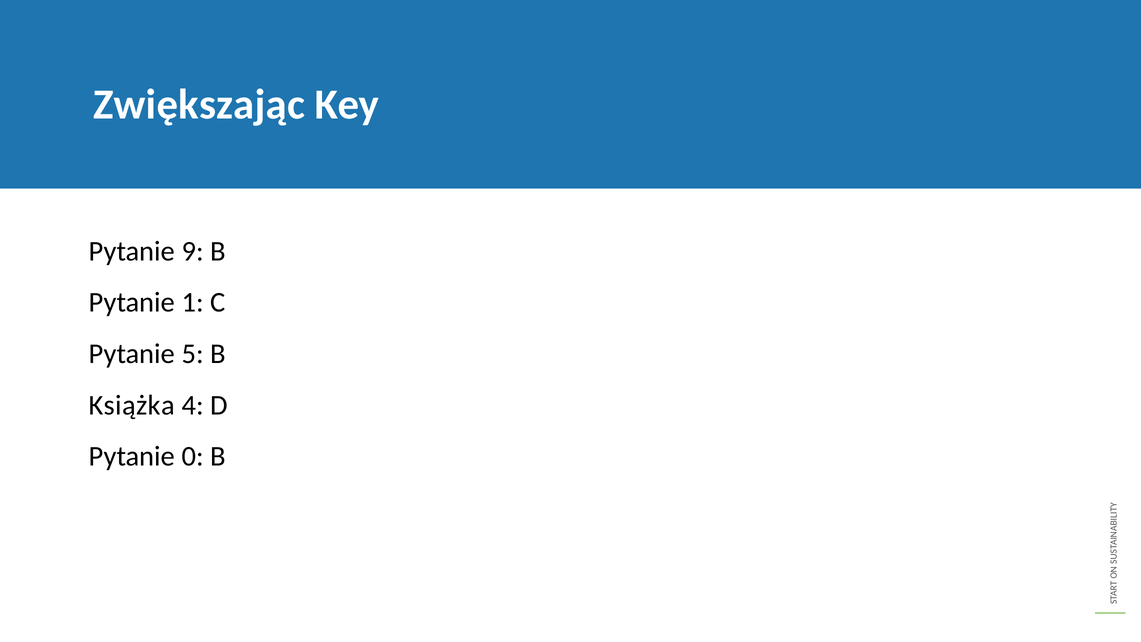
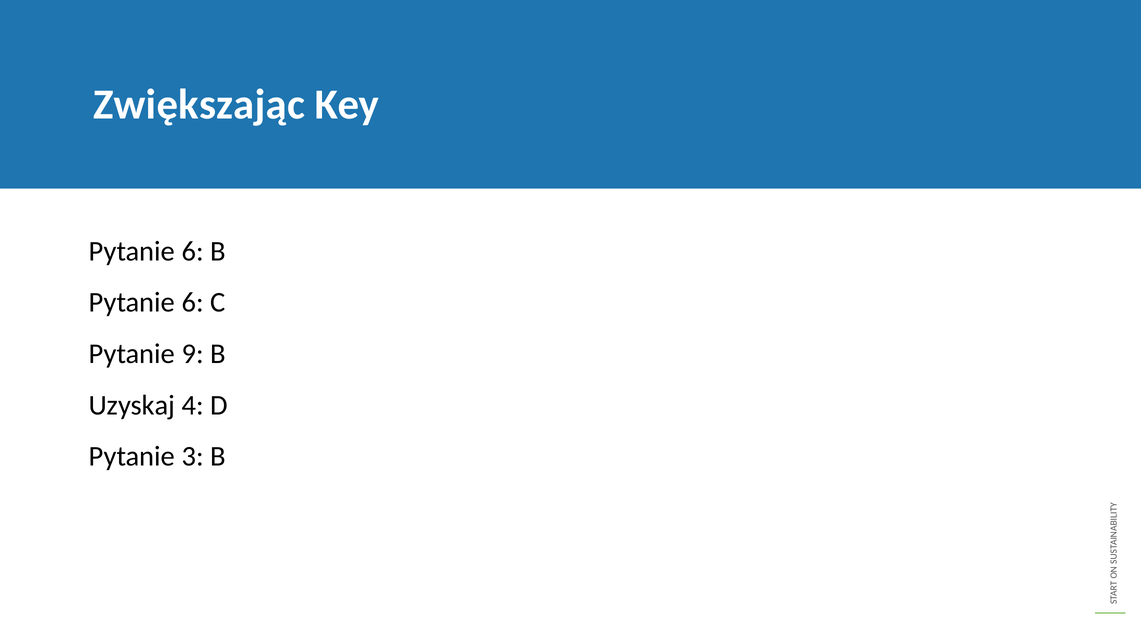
9 at (193, 251): 9 -> 6
1 at (193, 302): 1 -> 6
5: 5 -> 9
Książka: Książka -> Uzyskaj
0: 0 -> 3
